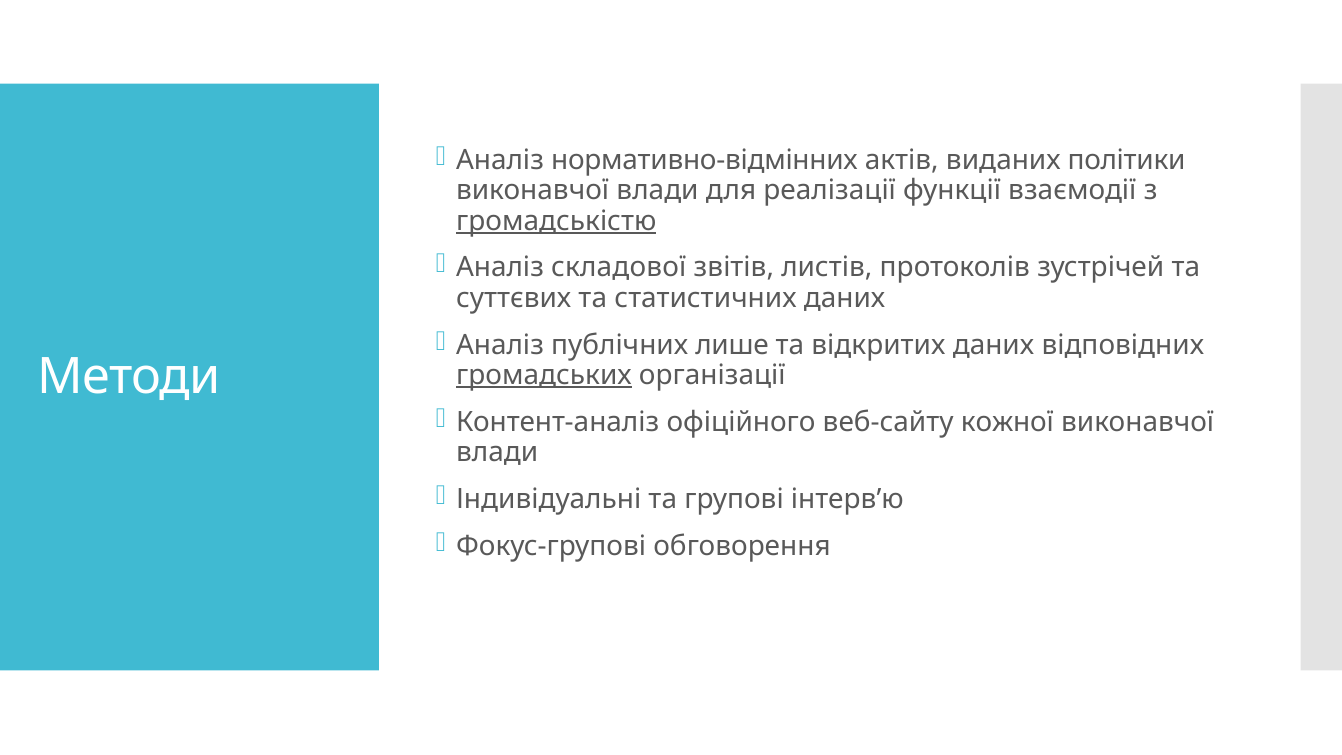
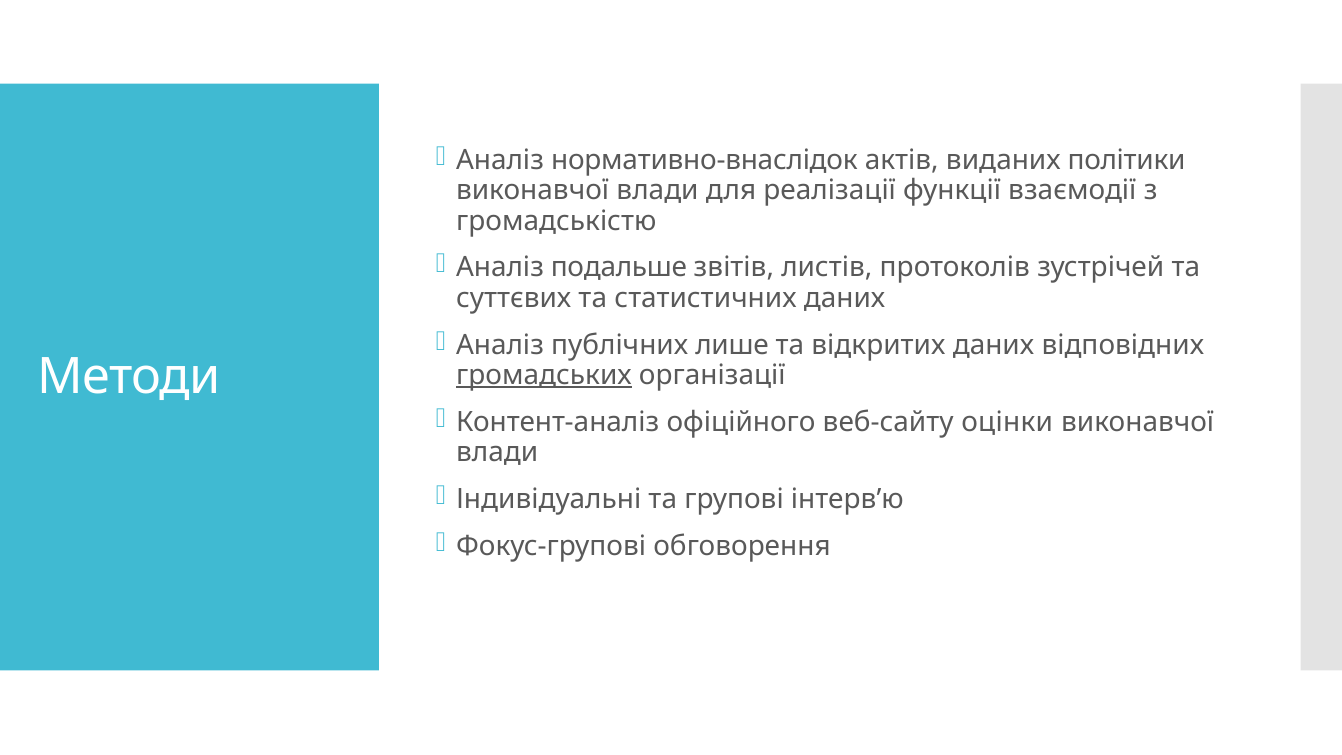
нормативно-відмінних: нормативно-відмінних -> нормативно-внаслідок
громадськістю underline: present -> none
складової: складової -> подальше
кожної: кожної -> оцінки
